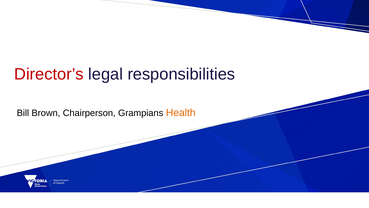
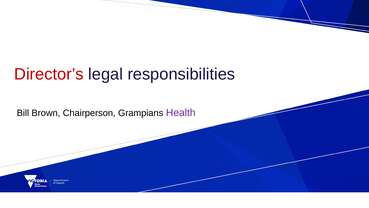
Health colour: orange -> purple
